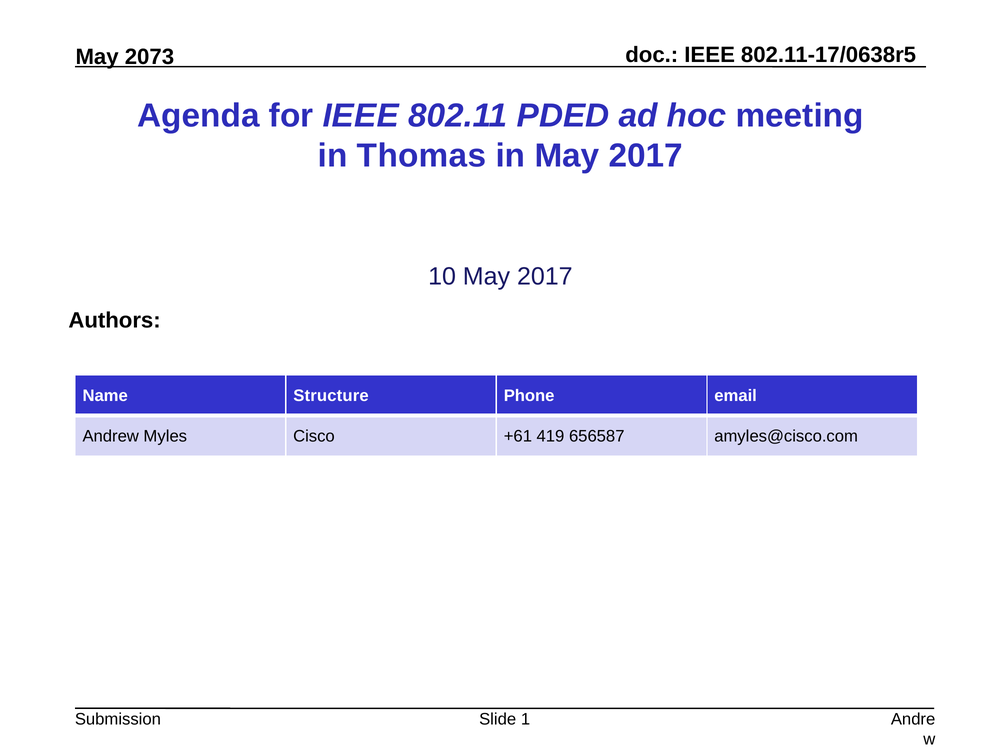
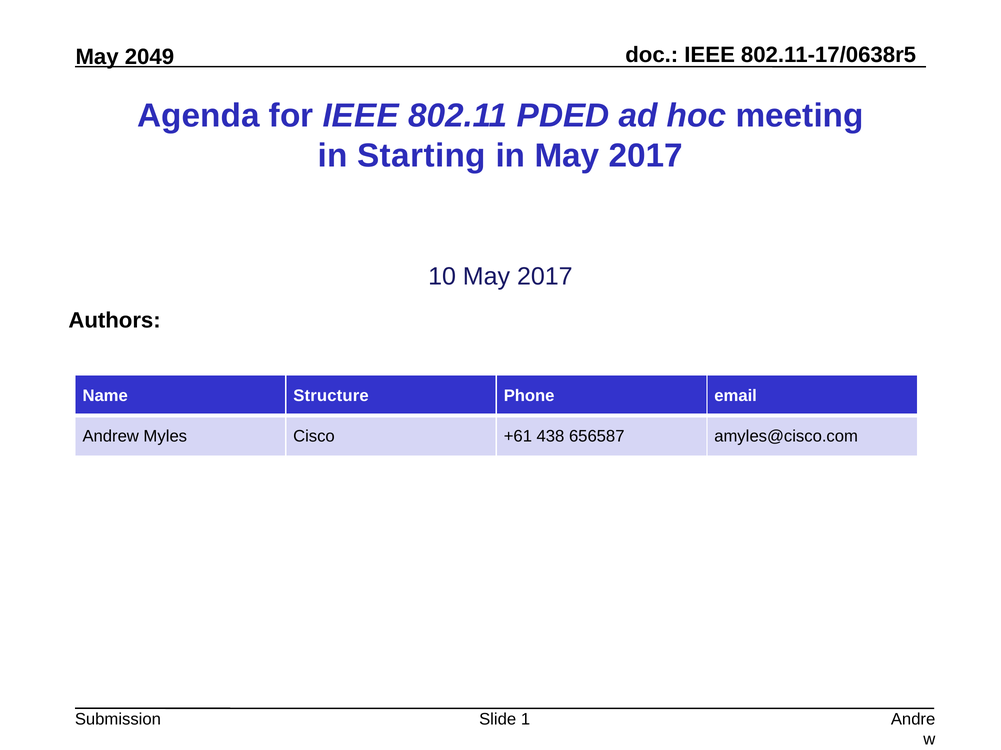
2073: 2073 -> 2049
Thomas: Thomas -> Starting
419: 419 -> 438
